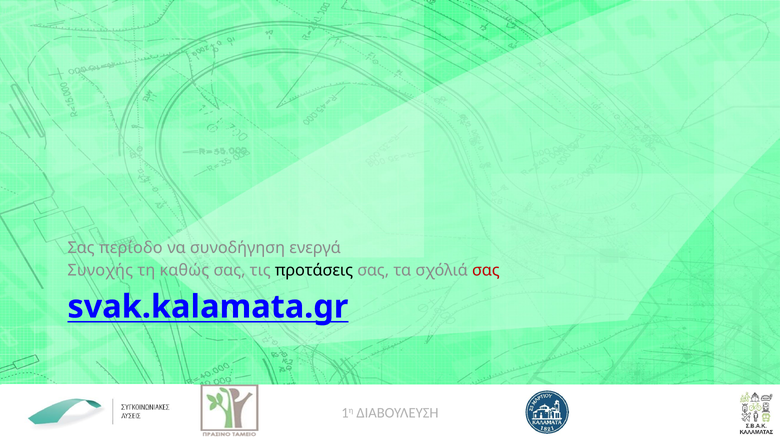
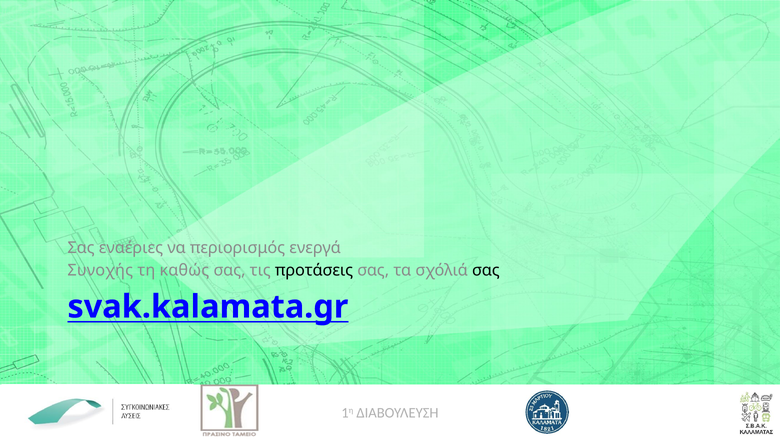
περίοδο: περίοδο -> εναέριες
συνοδήγηση: συνοδήγηση -> περιορισμός
σας at (486, 270) colour: red -> black
